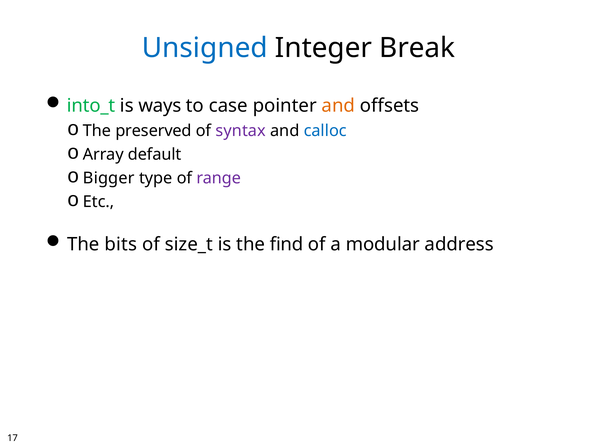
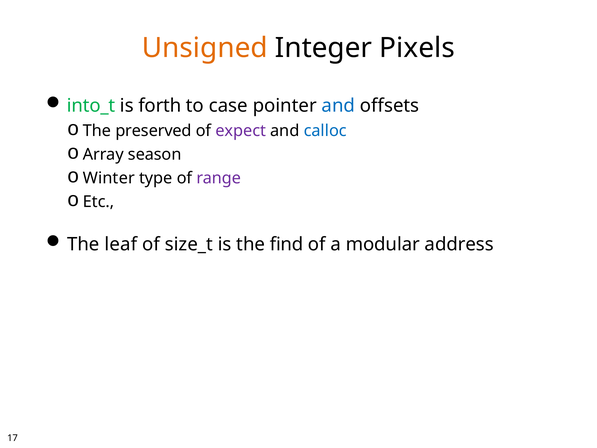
Unsigned colour: blue -> orange
Break: Break -> Pixels
ways: ways -> forth
and at (338, 106) colour: orange -> blue
syntax: syntax -> expect
default: default -> season
Bigger: Bigger -> Winter
bits: bits -> leaf
